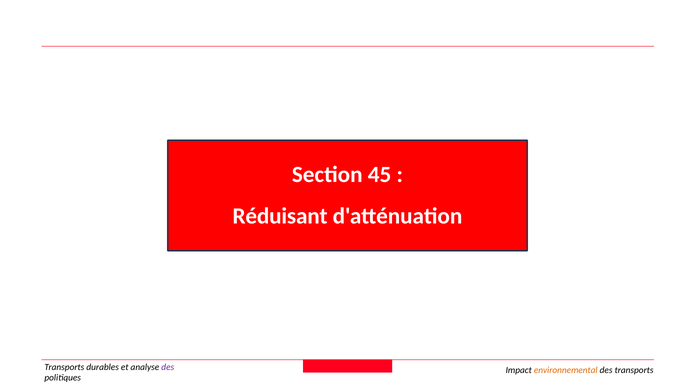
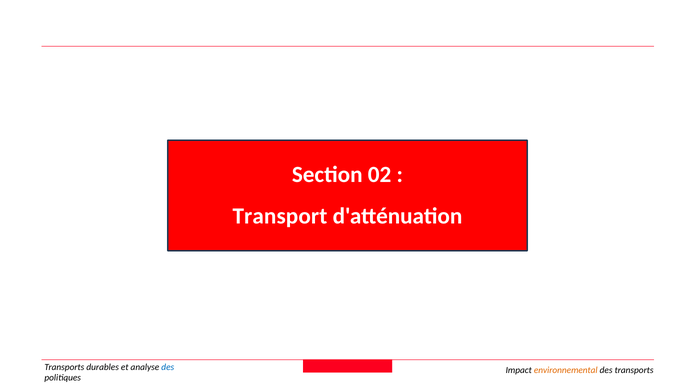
45: 45 -> 02
Réduisant: Réduisant -> Transport
des at (168, 367) colour: purple -> blue
